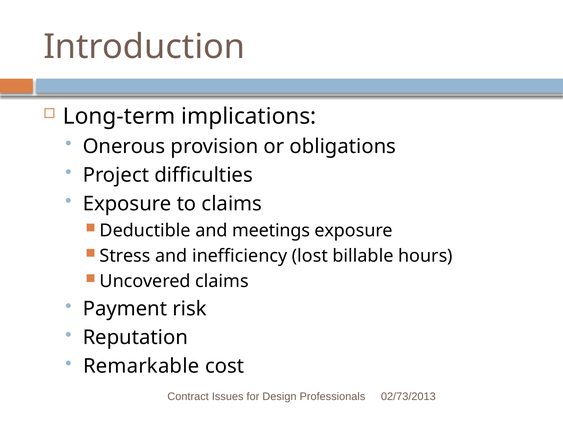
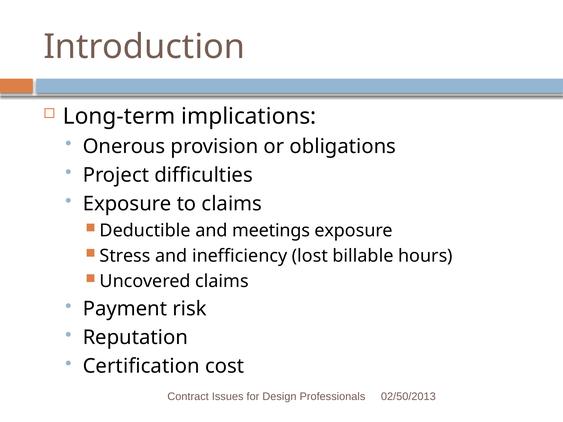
Remarkable: Remarkable -> Certification
02/73/2013: 02/73/2013 -> 02/50/2013
